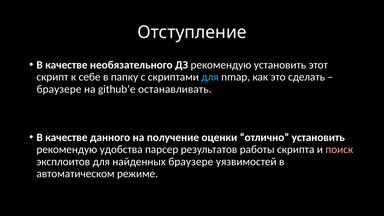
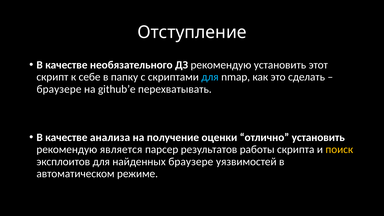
останавливать: останавливать -> перехватывать
данного: данного -> анализа
удобства: удобства -> является
поиск colour: pink -> yellow
